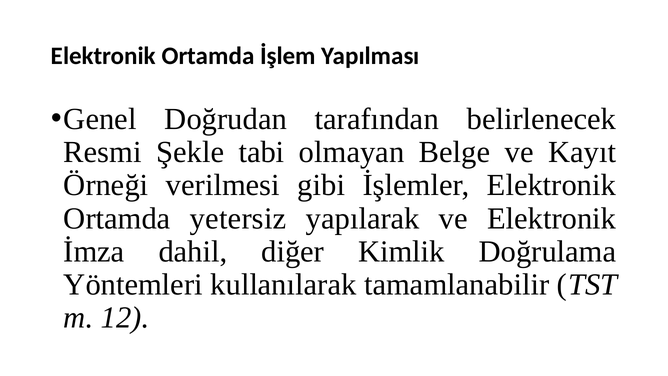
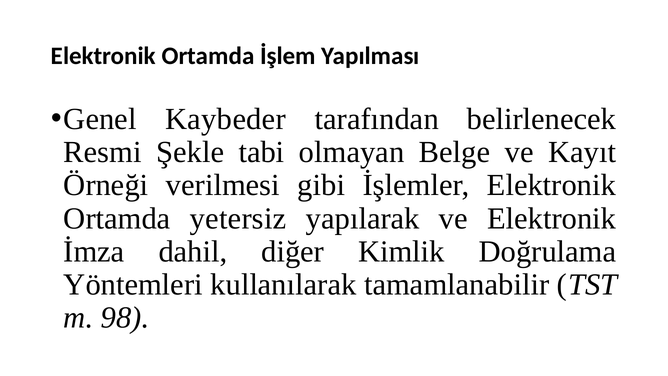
Doğrudan: Doğrudan -> Kaybeder
12: 12 -> 98
